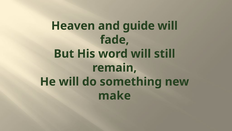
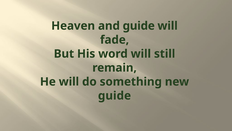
make at (114, 95): make -> guide
